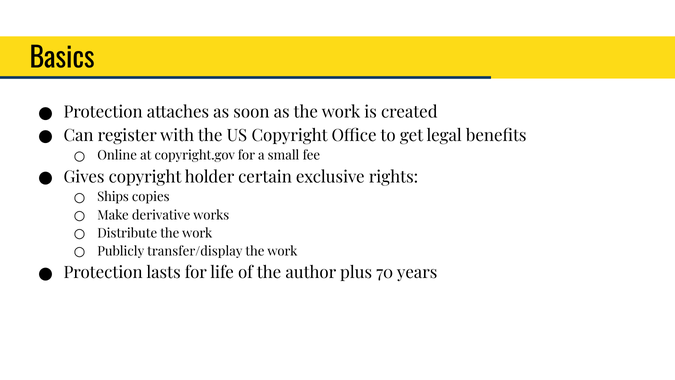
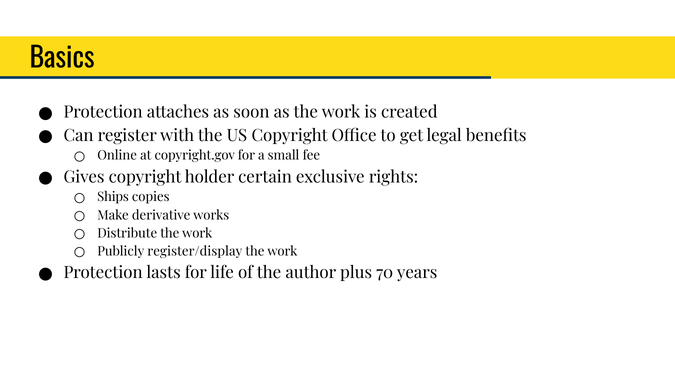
transfer/display: transfer/display -> register/display
